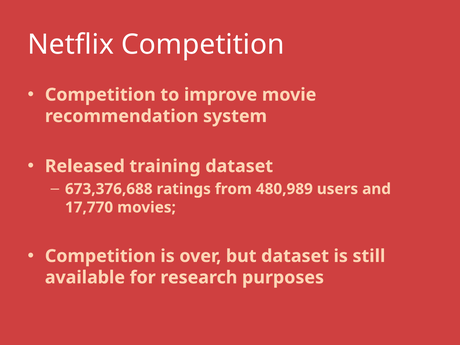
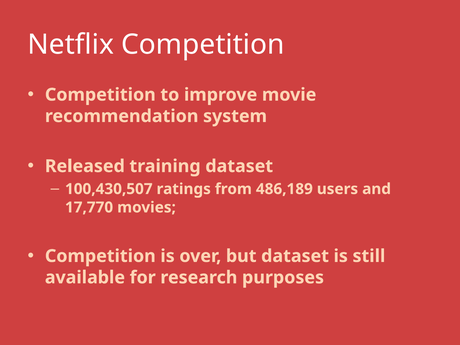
673,376,688: 673,376,688 -> 100,430,507
480,989: 480,989 -> 486,189
